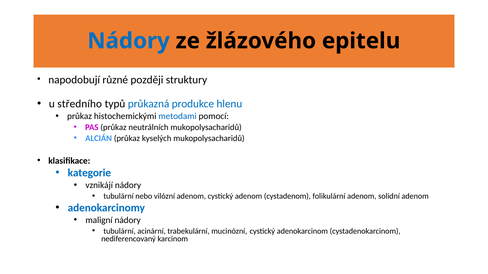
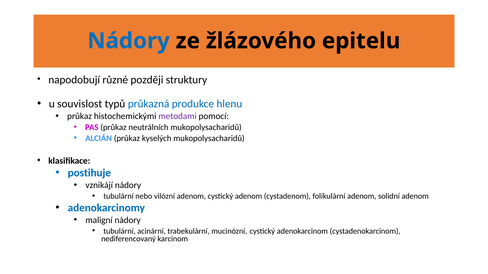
středního: středního -> souvislost
metodami colour: blue -> purple
kategorie: kategorie -> postihuje
